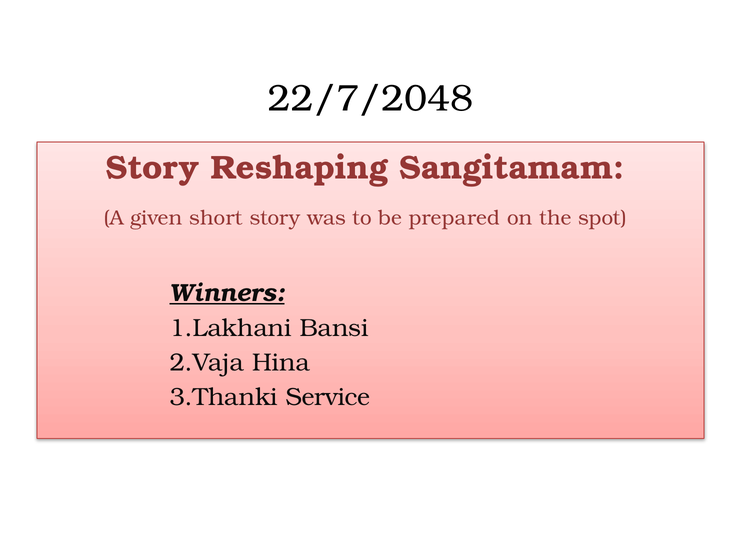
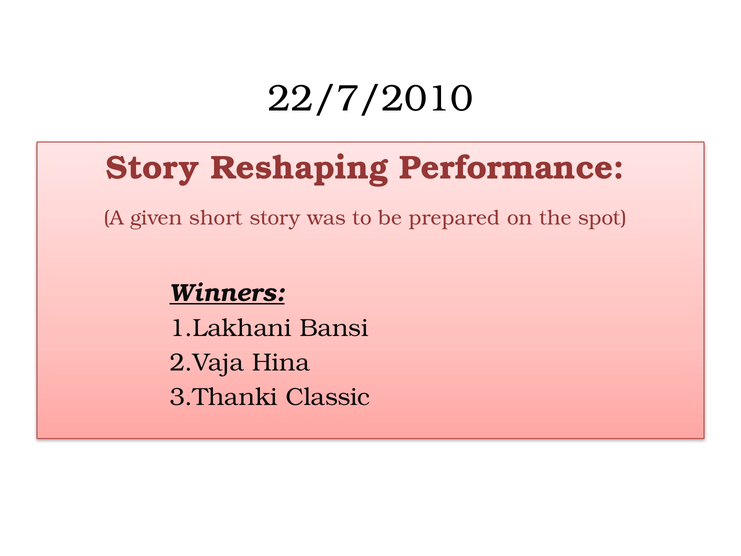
22/7/2048: 22/7/2048 -> 22/7/2010
Sangitamam: Sangitamam -> Performance
Service: Service -> Classic
